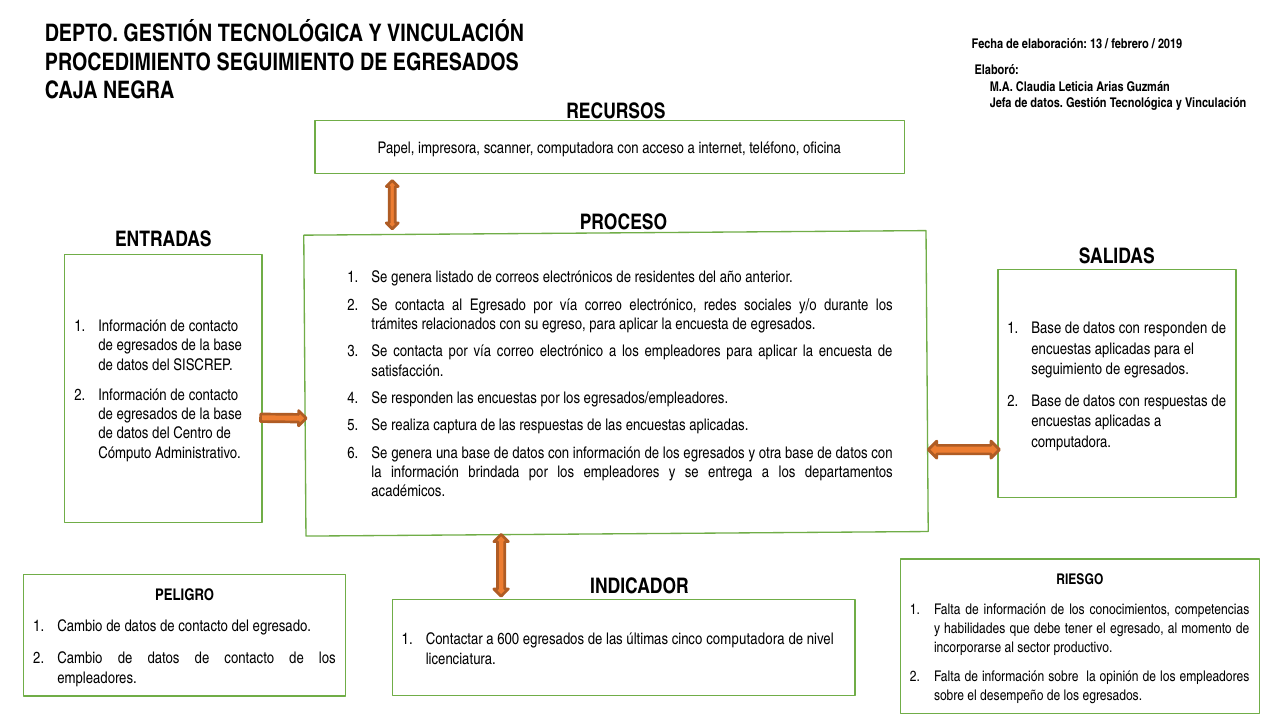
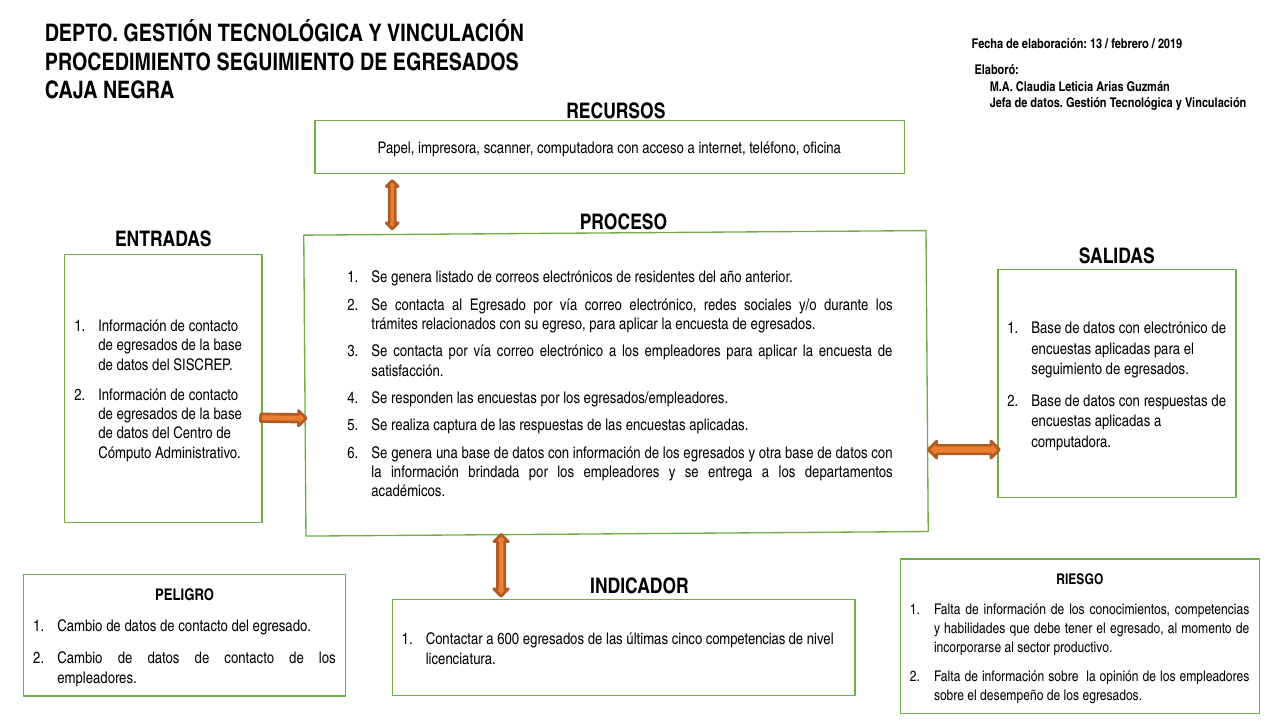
con responden: responden -> electrónico
cinco computadora: computadora -> competencias
